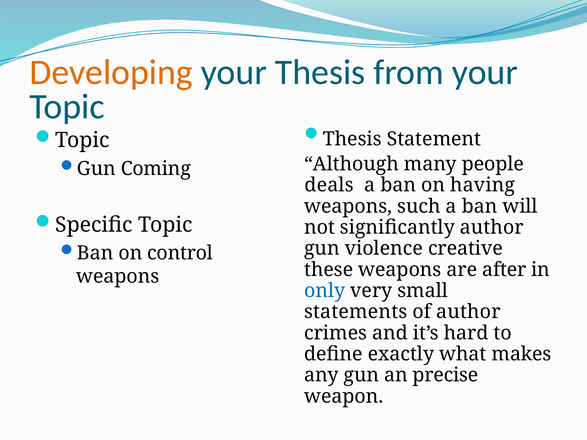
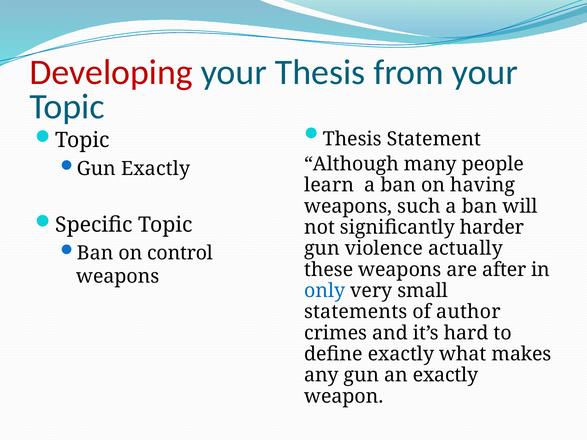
Developing colour: orange -> red
Gun Coming: Coming -> Exactly
deals: deals -> learn
significantly author: author -> harder
creative: creative -> actually
an precise: precise -> exactly
